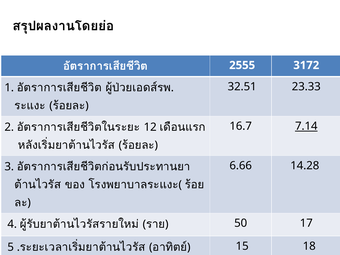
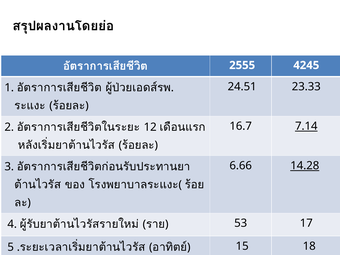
3172: 3172 -> 4245
32.51: 32.51 -> 24.51
14.28 underline: none -> present
50: 50 -> 53
